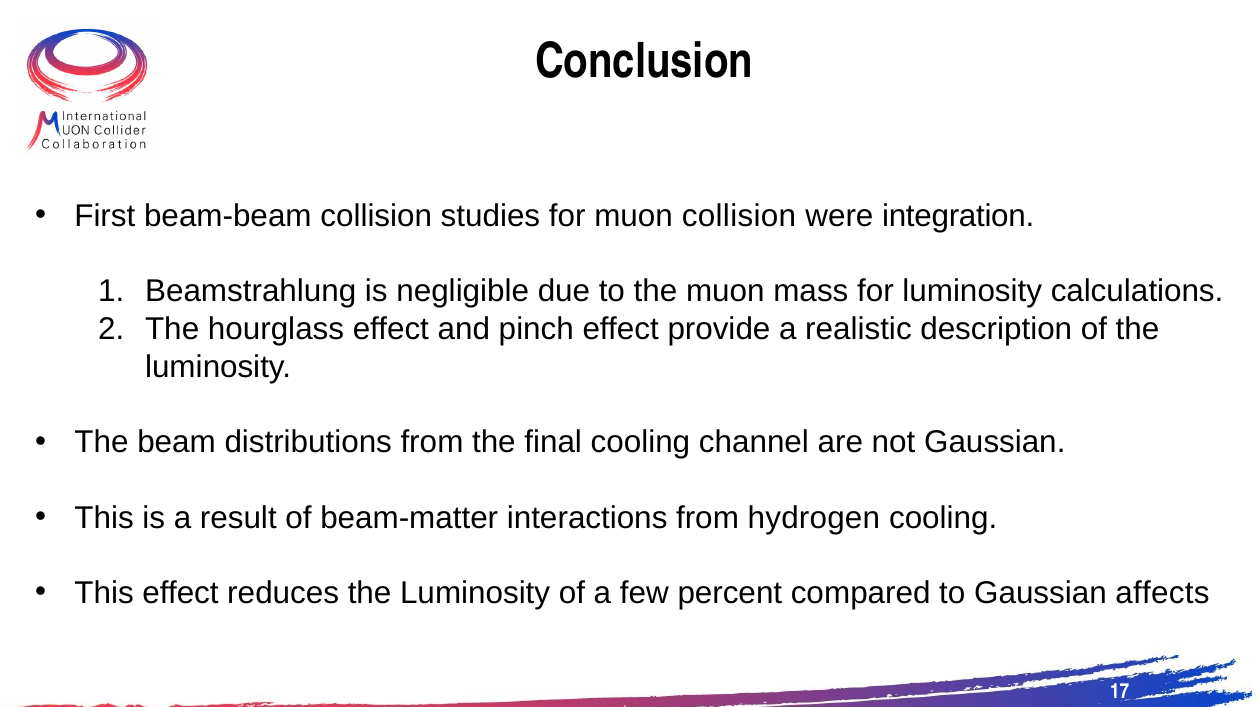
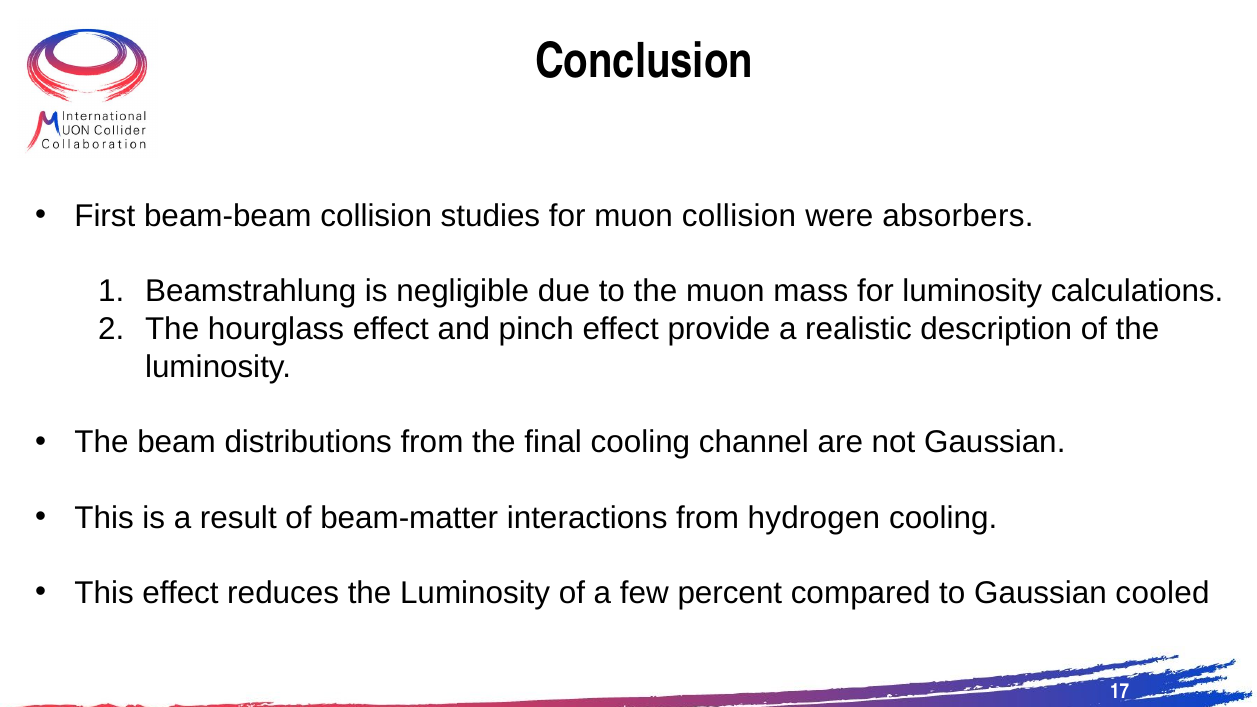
integration: integration -> absorbers
affects: affects -> cooled
